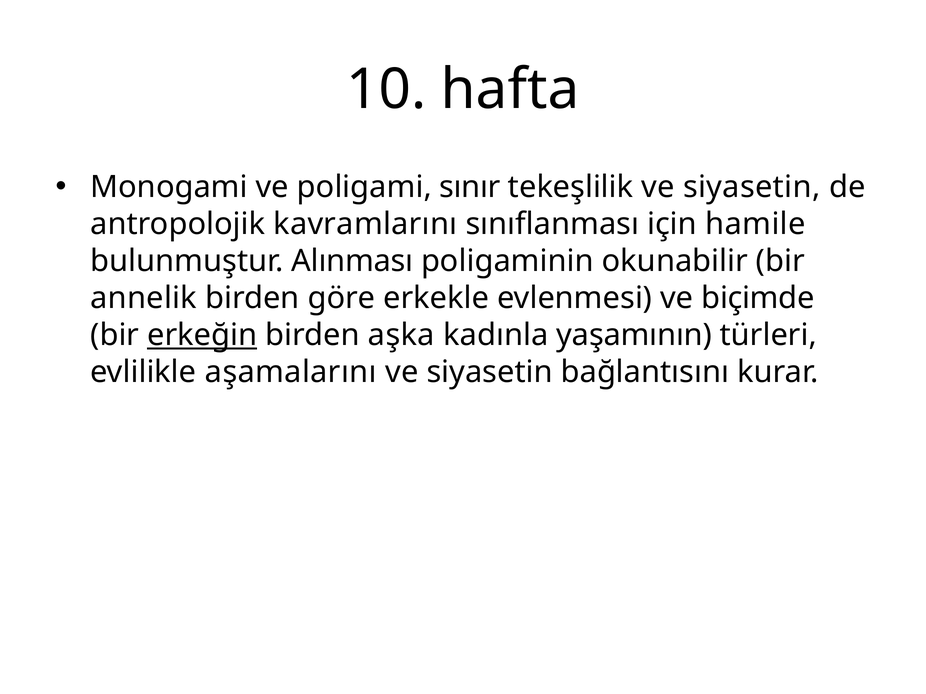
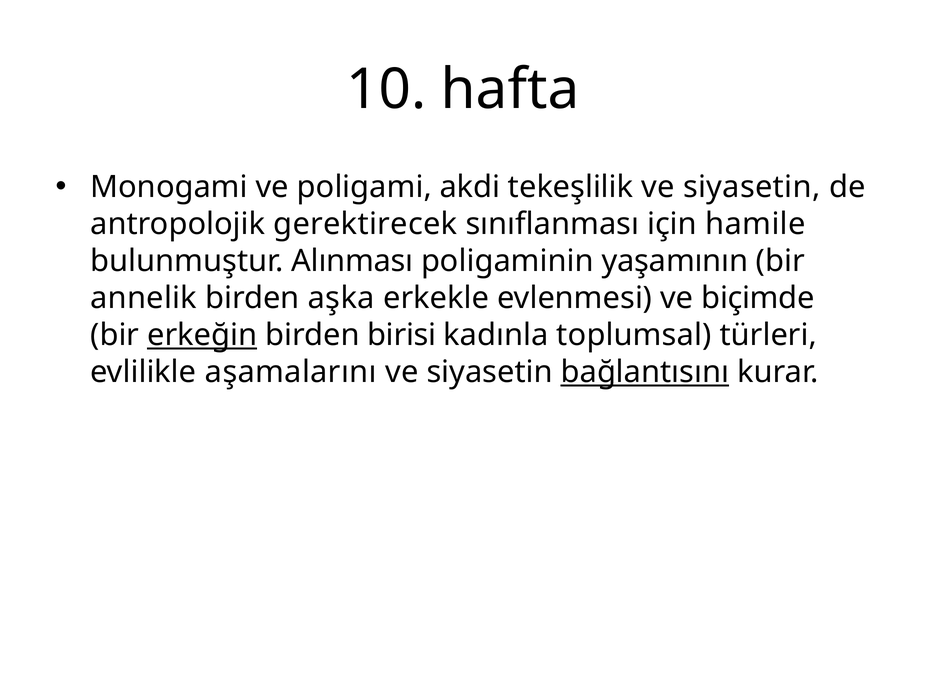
sınır: sınır -> akdi
kavramlarını: kavramlarını -> gerektirecek
okunabilir: okunabilir -> yaşamının
göre: göre -> aşka
aşka: aşka -> birisi
yaşamının: yaşamının -> toplumsal
bağlantısını underline: none -> present
